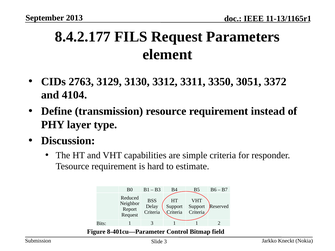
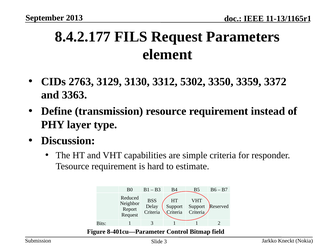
3311: 3311 -> 5302
3051: 3051 -> 3359
4104: 4104 -> 3363
